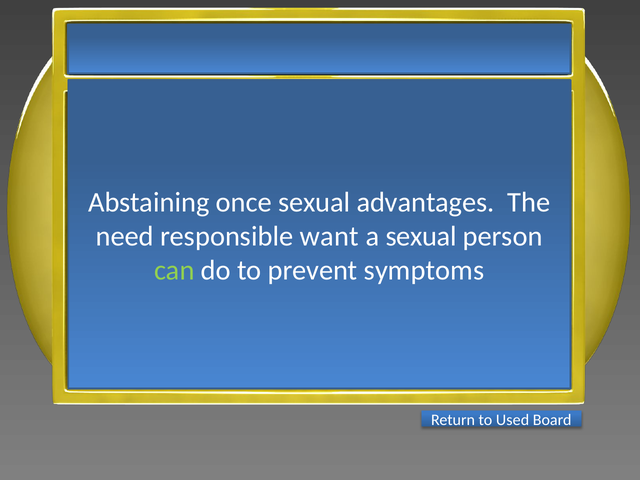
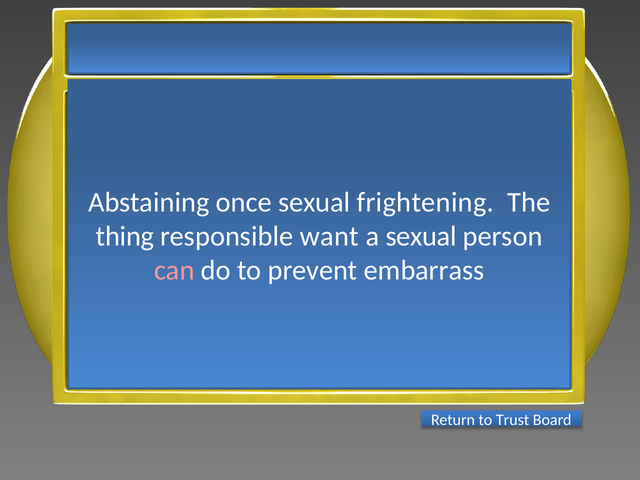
advantages: advantages -> frightening
need: need -> thing
can colour: light green -> pink
symptoms: symptoms -> embarrass
Used: Used -> Trust
